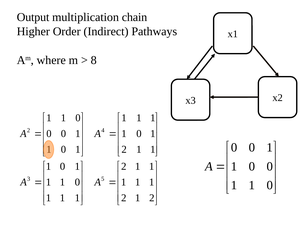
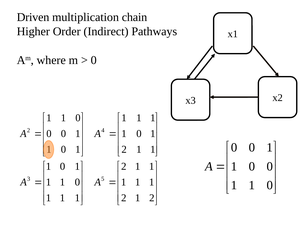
Output: Output -> Driven
8 at (94, 60): 8 -> 0
